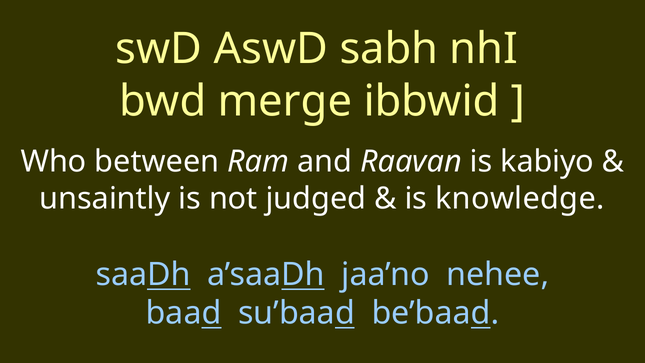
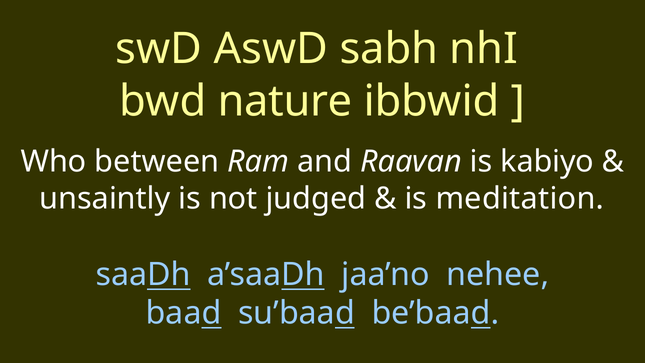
merge: merge -> nature
knowledge: knowledge -> meditation
